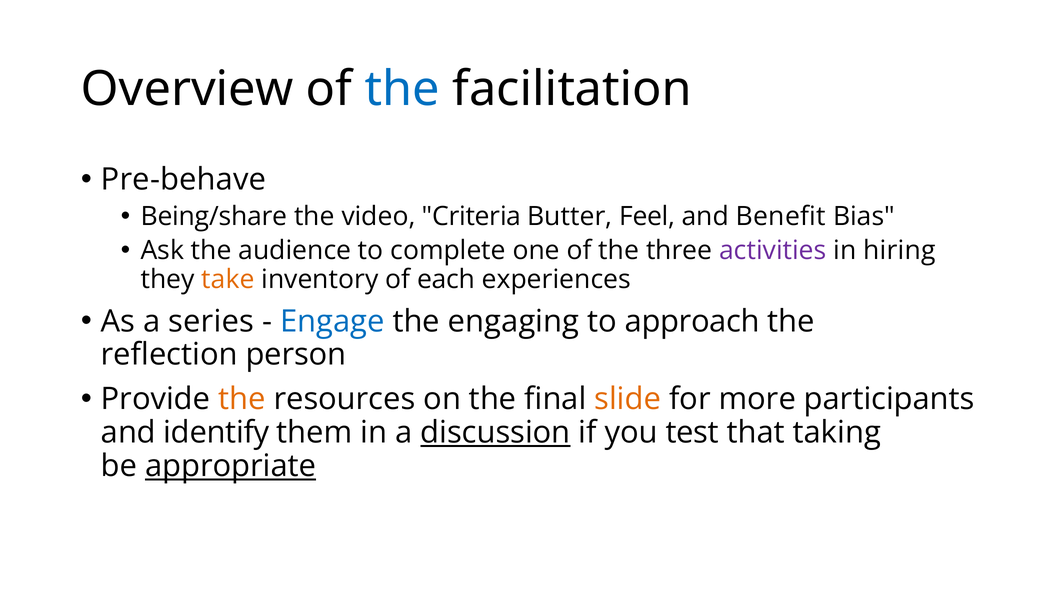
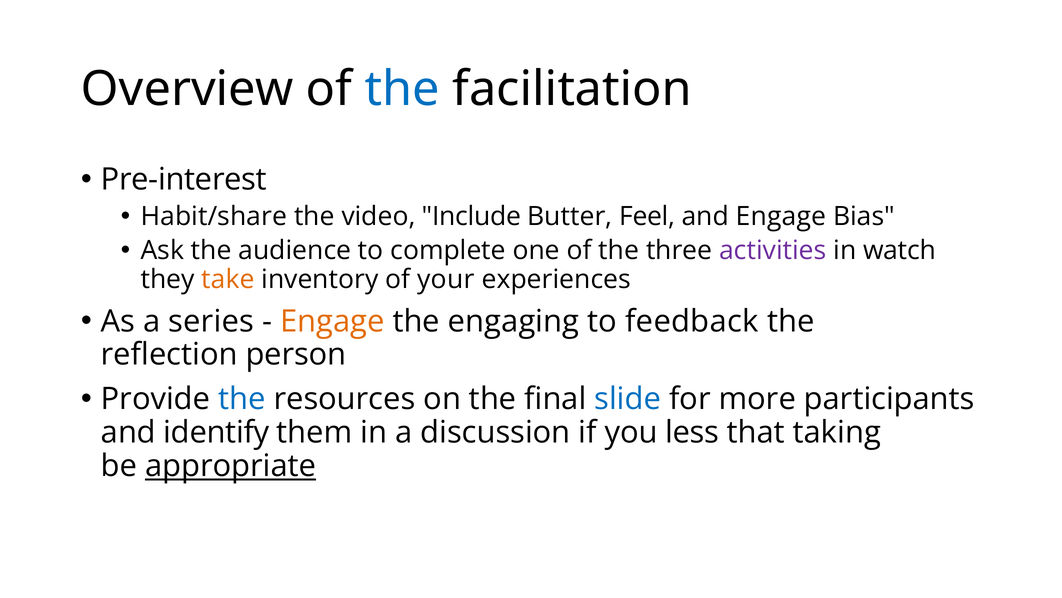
Pre-behave: Pre-behave -> Pre-interest
Being/share: Being/share -> Habit/share
Criteria: Criteria -> Include
and Benefit: Benefit -> Engage
hiring: hiring -> watch
each: each -> your
Engage at (332, 321) colour: blue -> orange
approach: approach -> feedback
the at (242, 399) colour: orange -> blue
slide colour: orange -> blue
discussion underline: present -> none
test: test -> less
